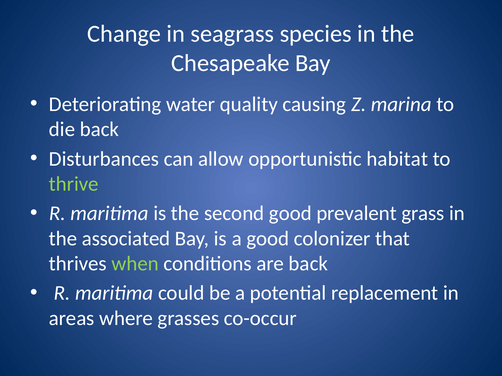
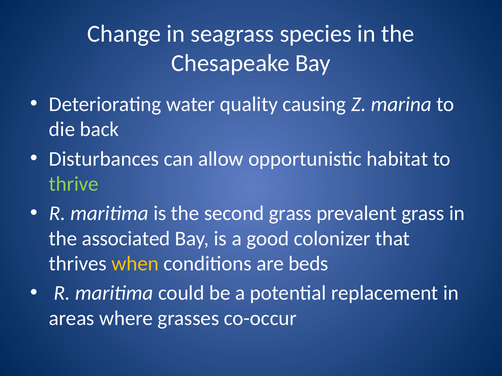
second good: good -> grass
when colour: light green -> yellow
are back: back -> beds
